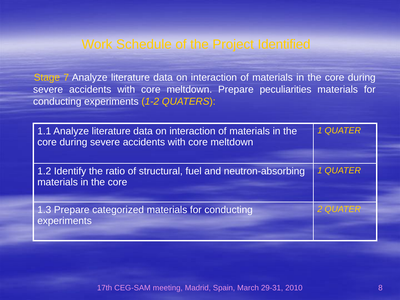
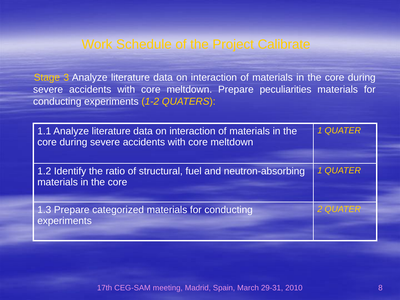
Identified: Identified -> Calibrate
7: 7 -> 3
